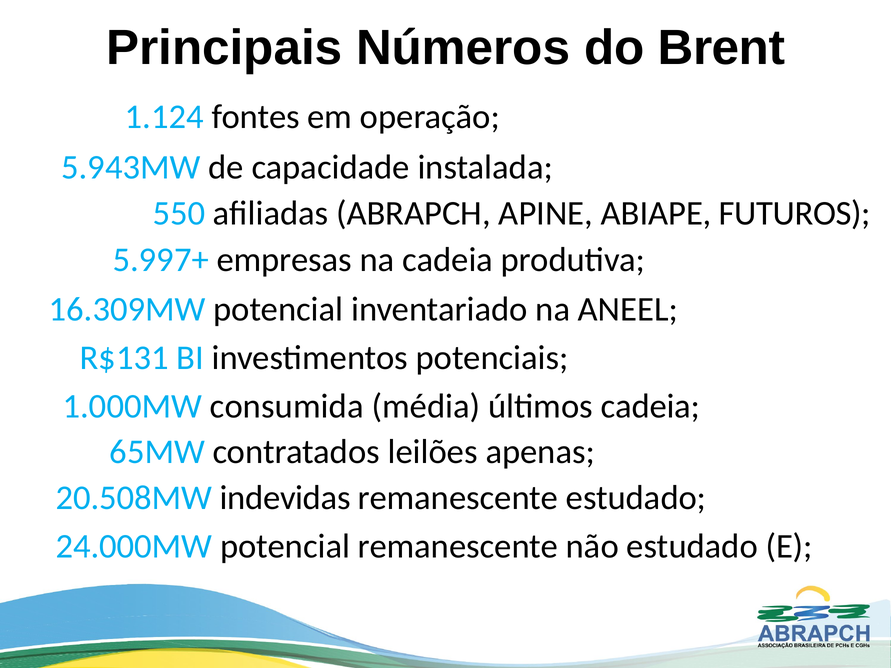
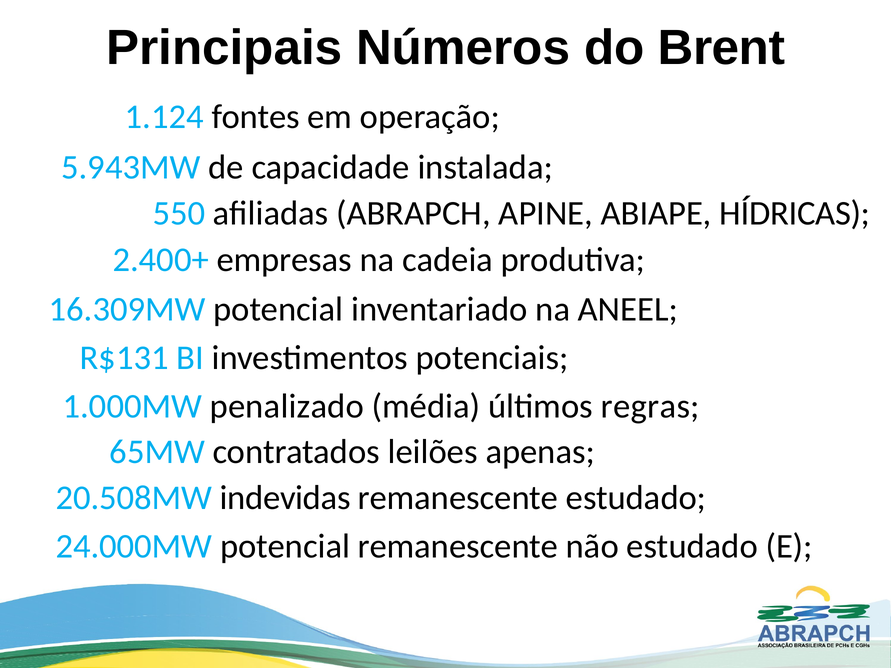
FUTUROS: FUTUROS -> HÍDRICAS
5.997+: 5.997+ -> 2.400+
consumida: consumida -> penalizado
últimos cadeia: cadeia -> regras
